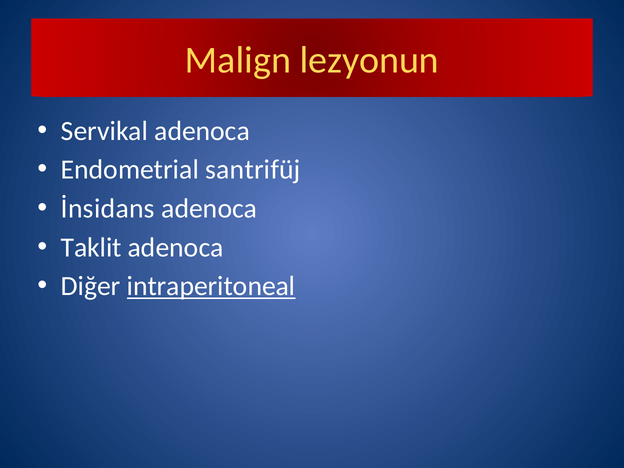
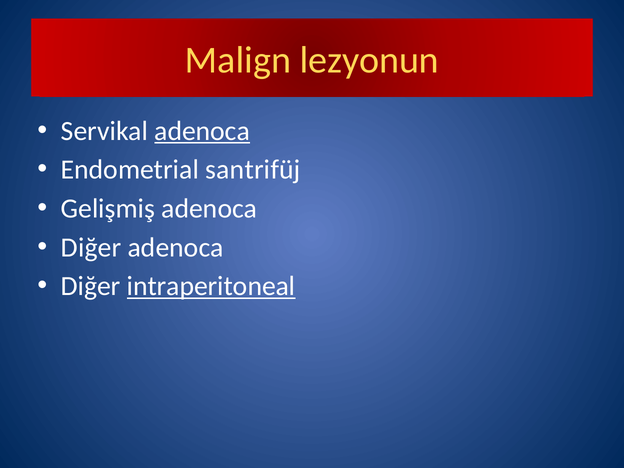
adenoca at (202, 131) underline: none -> present
İnsidans: İnsidans -> Gelişmiş
Taklit at (91, 247): Taklit -> Diğer
